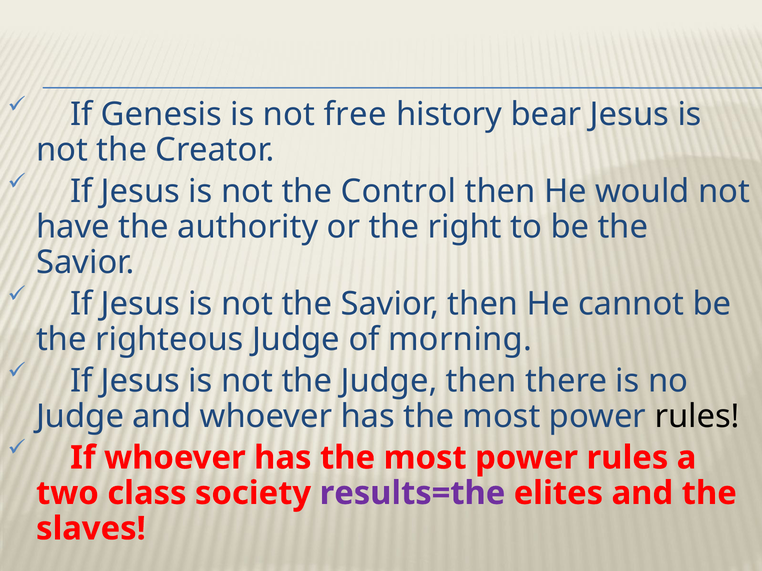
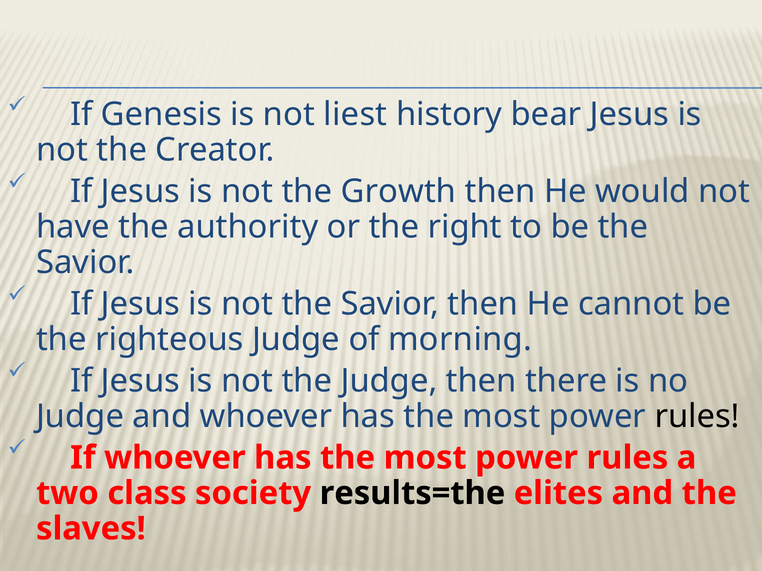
free: free -> liest
Control: Control -> Growth
results=the colour: purple -> black
